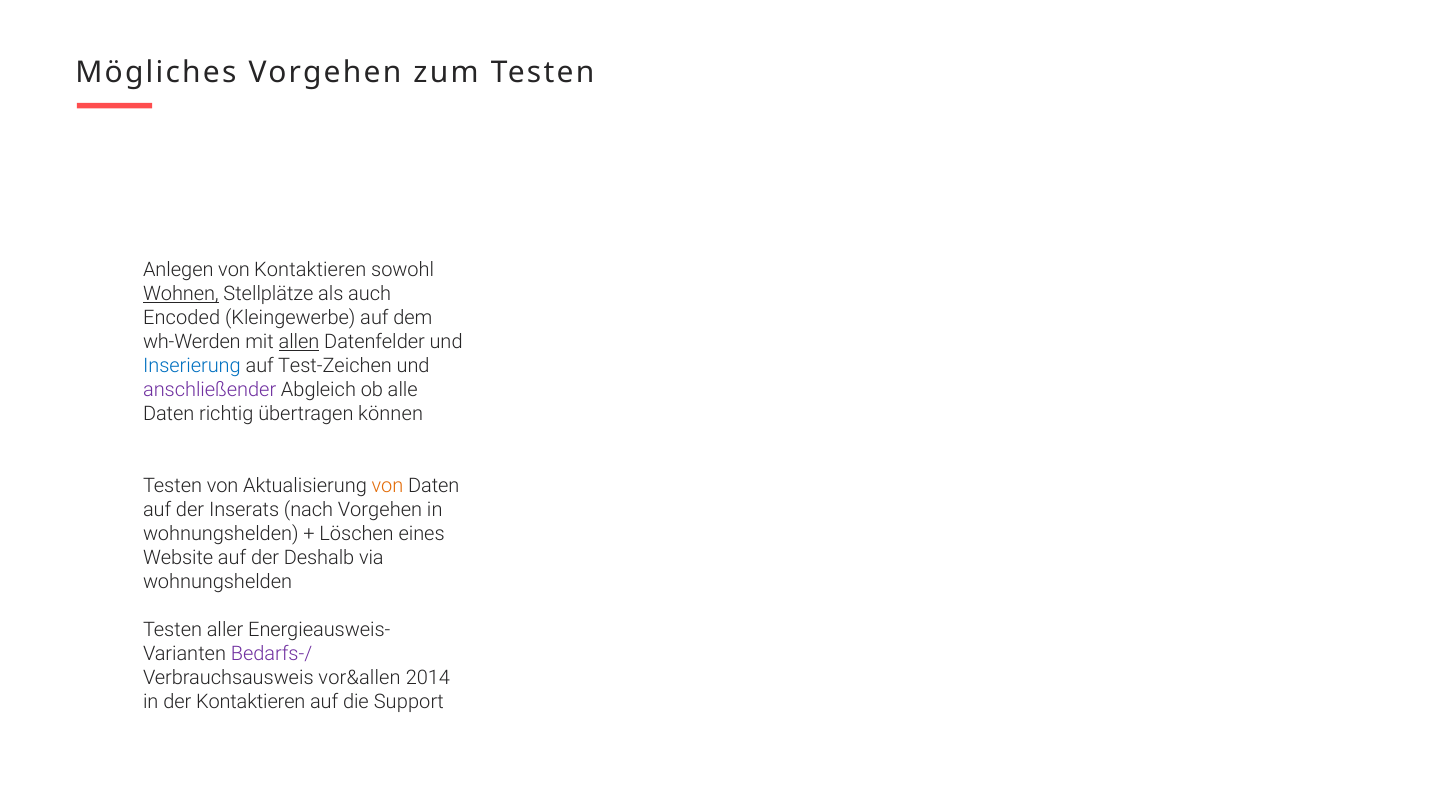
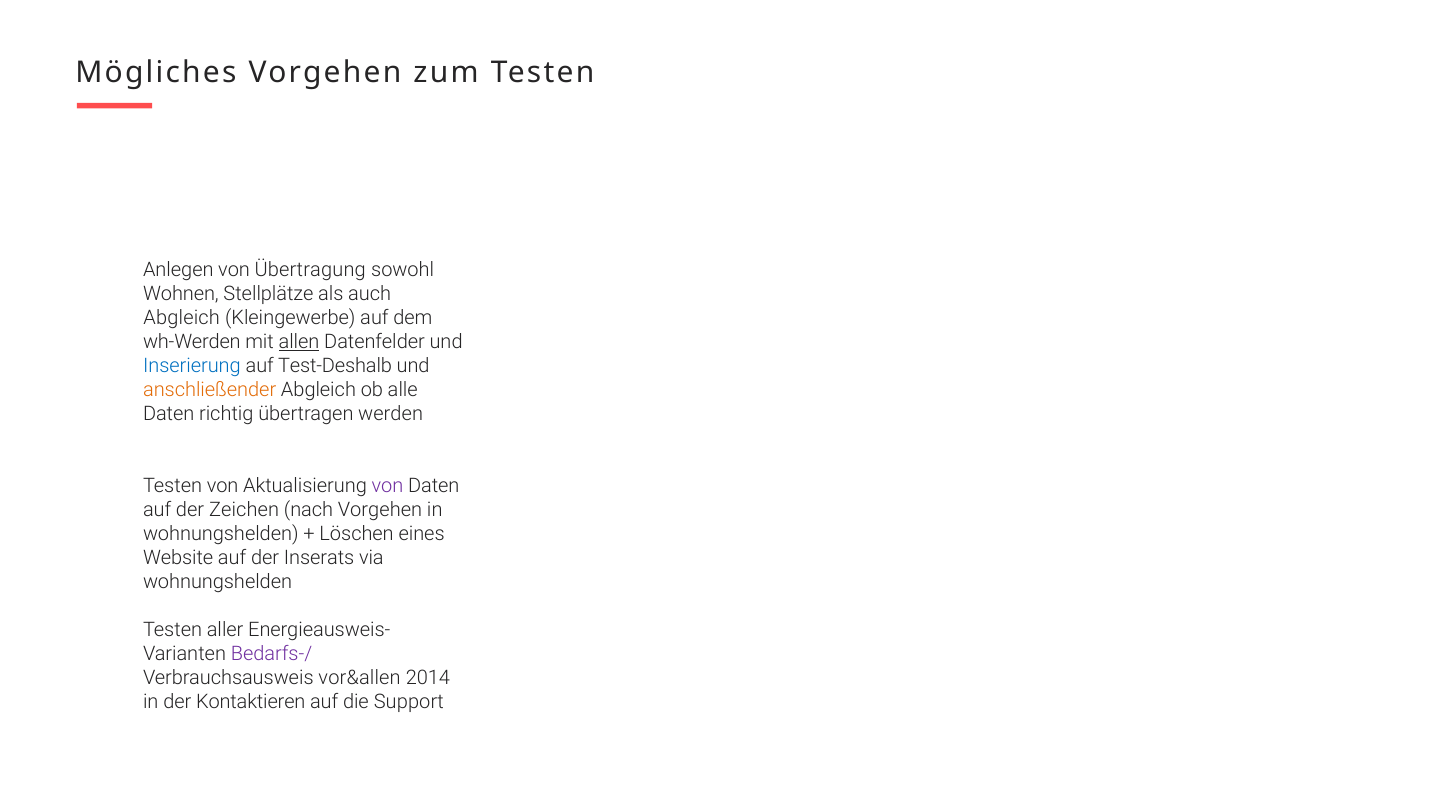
von Kontaktieren: Kontaktieren -> Übertragung
Wohnen underline: present -> none
Encoded at (182, 318): Encoded -> Abgleich
Test-Zeichen: Test-Zeichen -> Test-Deshalb
anschließender colour: purple -> orange
können: können -> werden
von at (387, 486) colour: orange -> purple
Inserats: Inserats -> Zeichen
Deshalb: Deshalb -> Inserats
